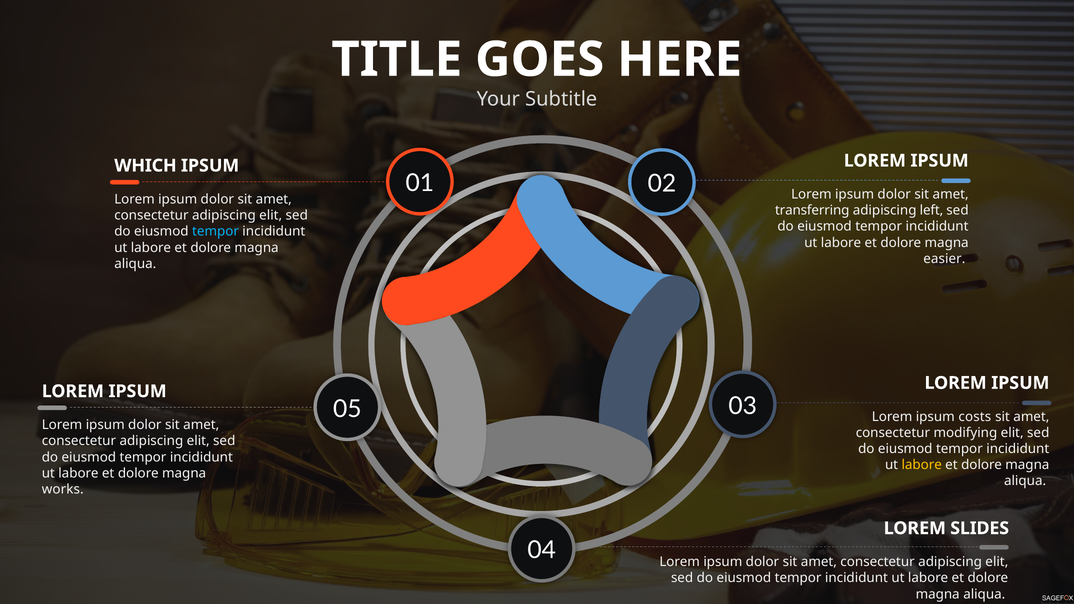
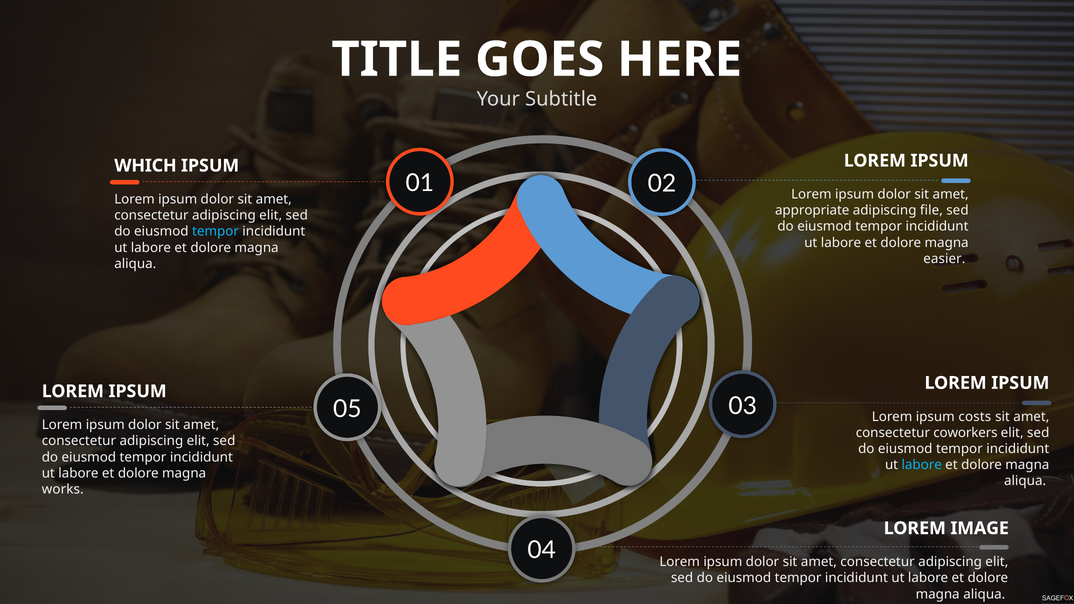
transferring: transferring -> appropriate
left: left -> file
modifying: modifying -> coworkers
labore at (922, 465) colour: yellow -> light blue
SLIDES: SLIDES -> IMAGE
